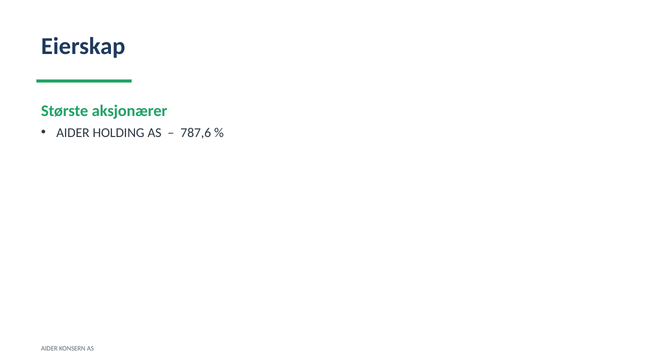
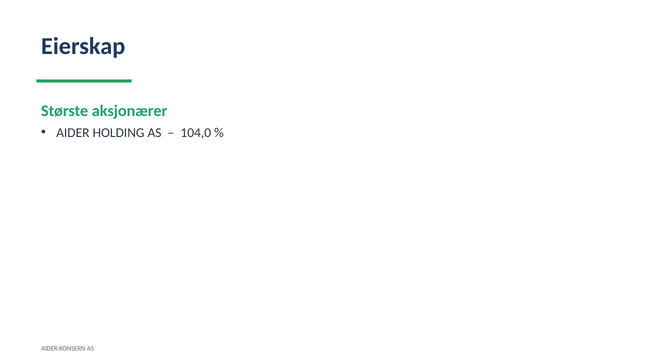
787,6: 787,6 -> 104,0
